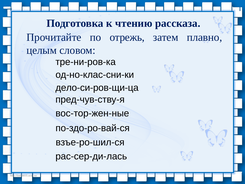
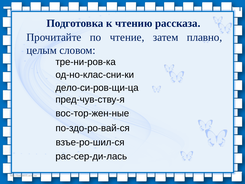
отрежь: отрежь -> чтение
